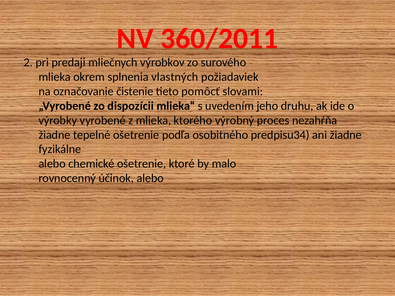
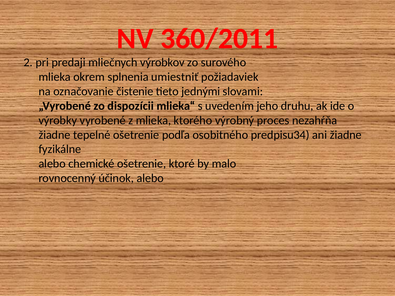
vlastných: vlastných -> umiestniť
pomôcť: pomôcť -> jednými
